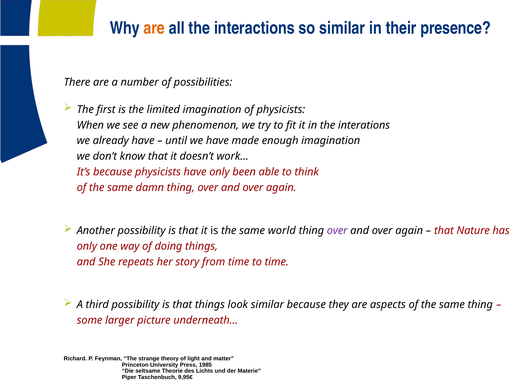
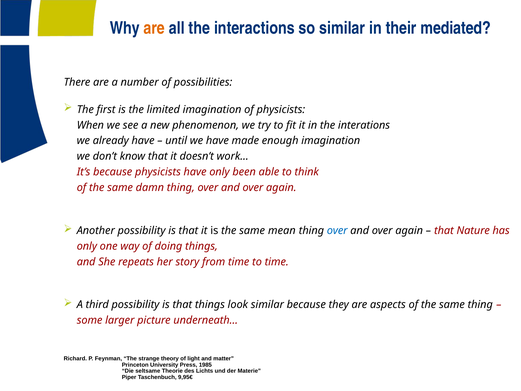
presence: presence -> mediated
world: world -> mean
over at (337, 230) colour: purple -> blue
